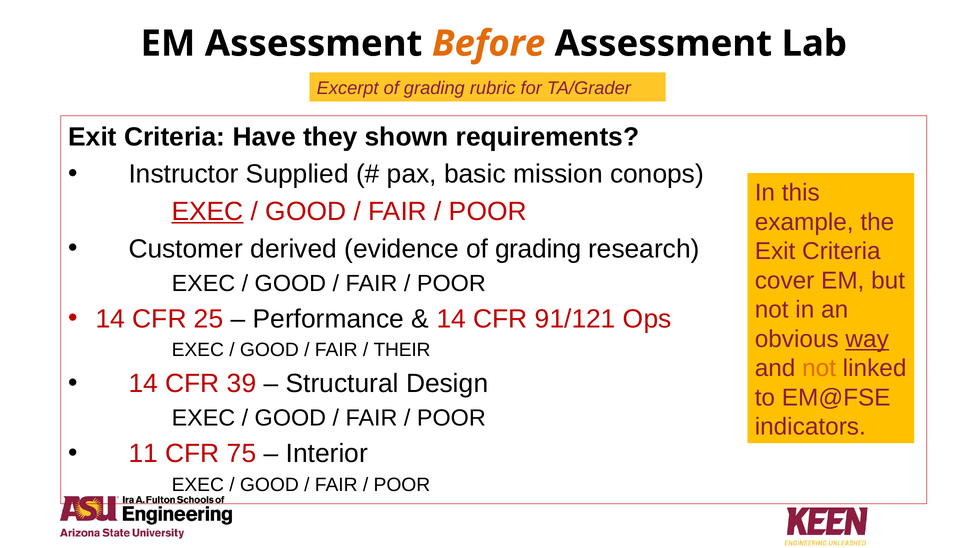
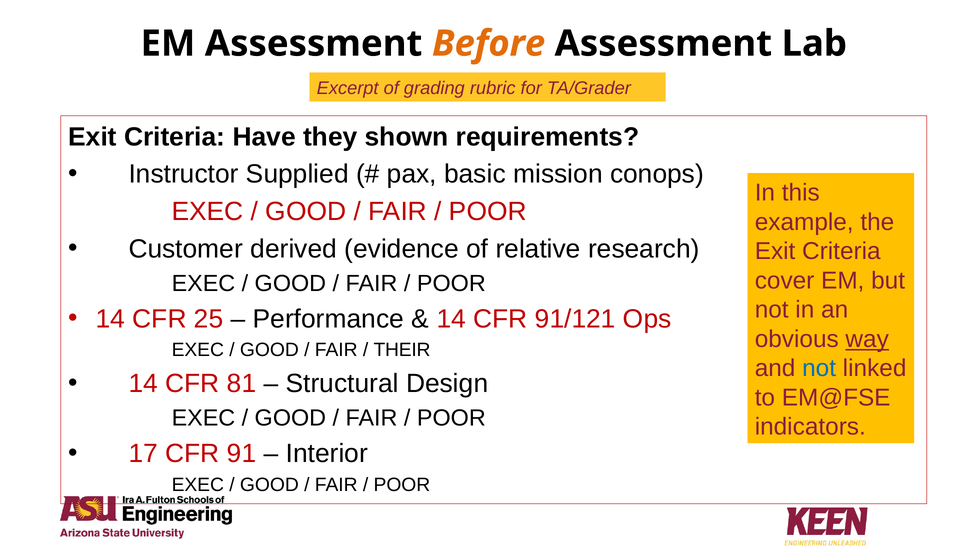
EXEC at (208, 212) underline: present -> none
evidence of grading: grading -> relative
not at (819, 369) colour: orange -> blue
39: 39 -> 81
11: 11 -> 17
75: 75 -> 91
